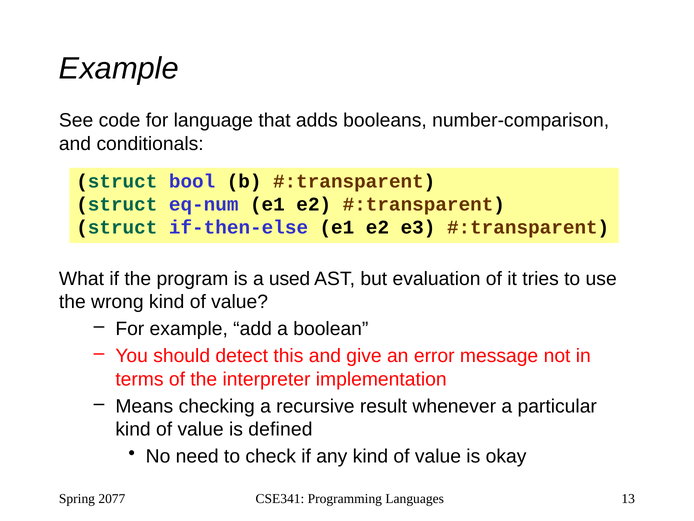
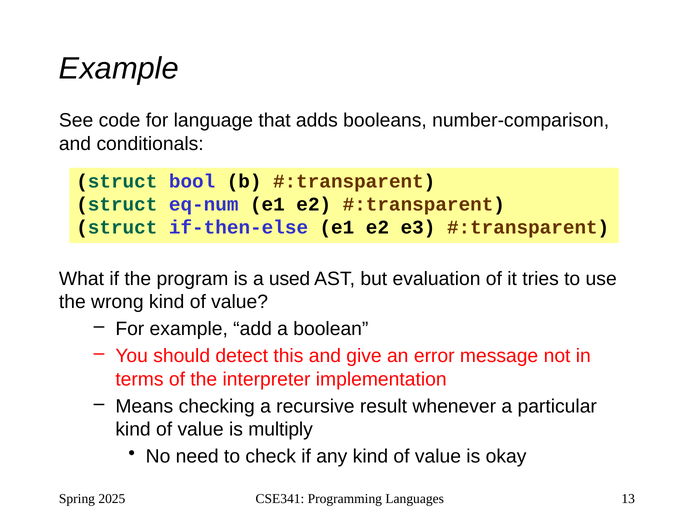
defined: defined -> multiply
2077: 2077 -> 2025
